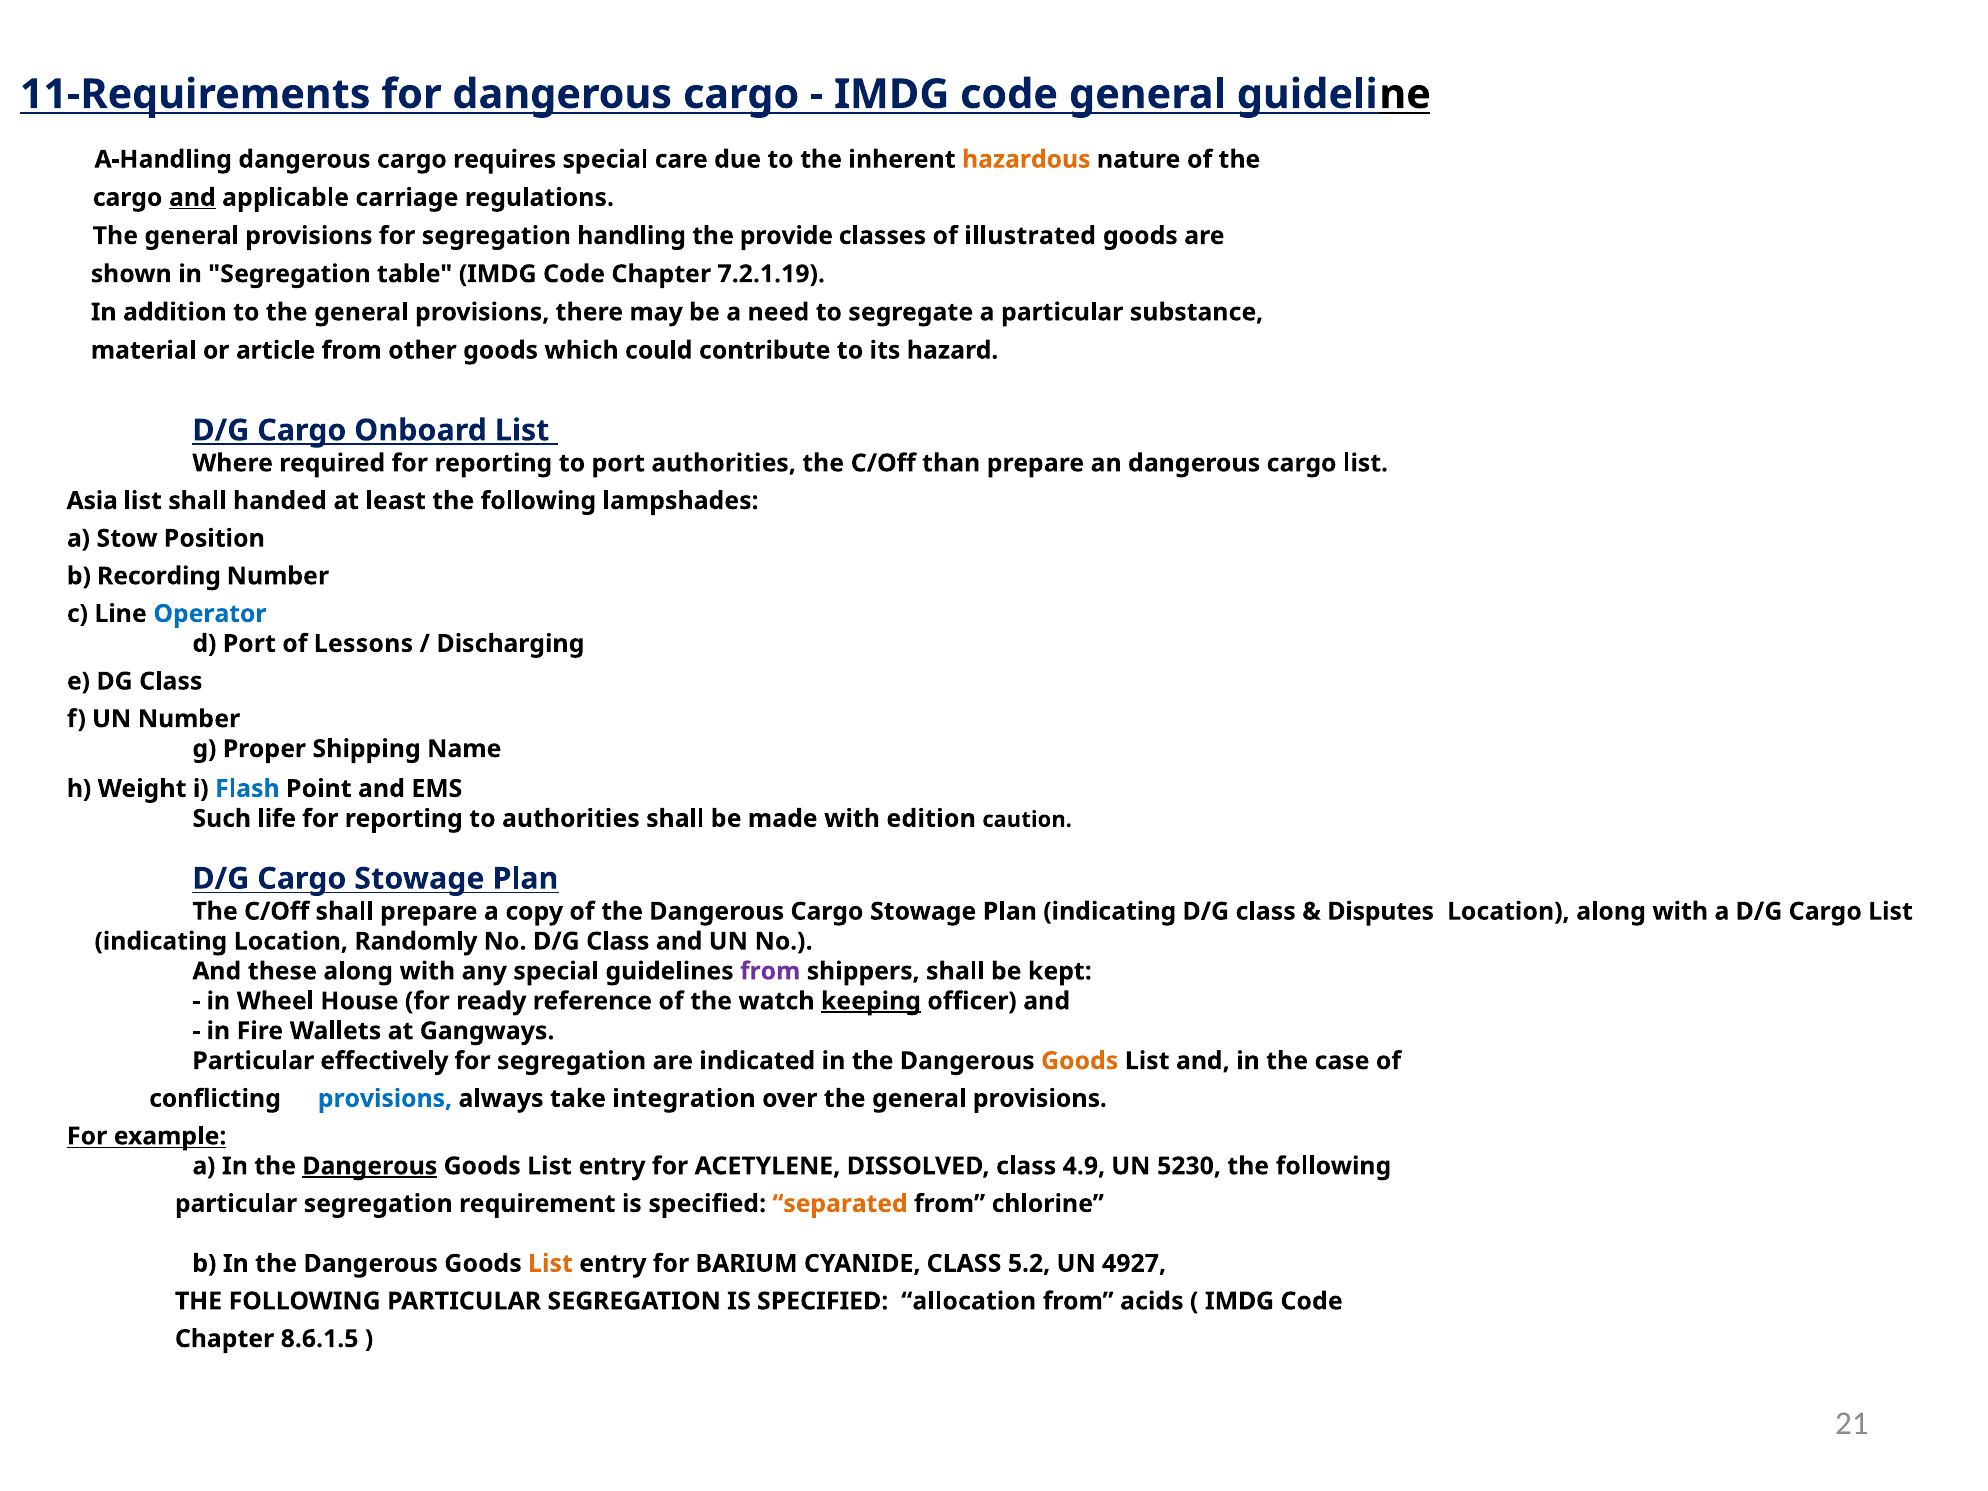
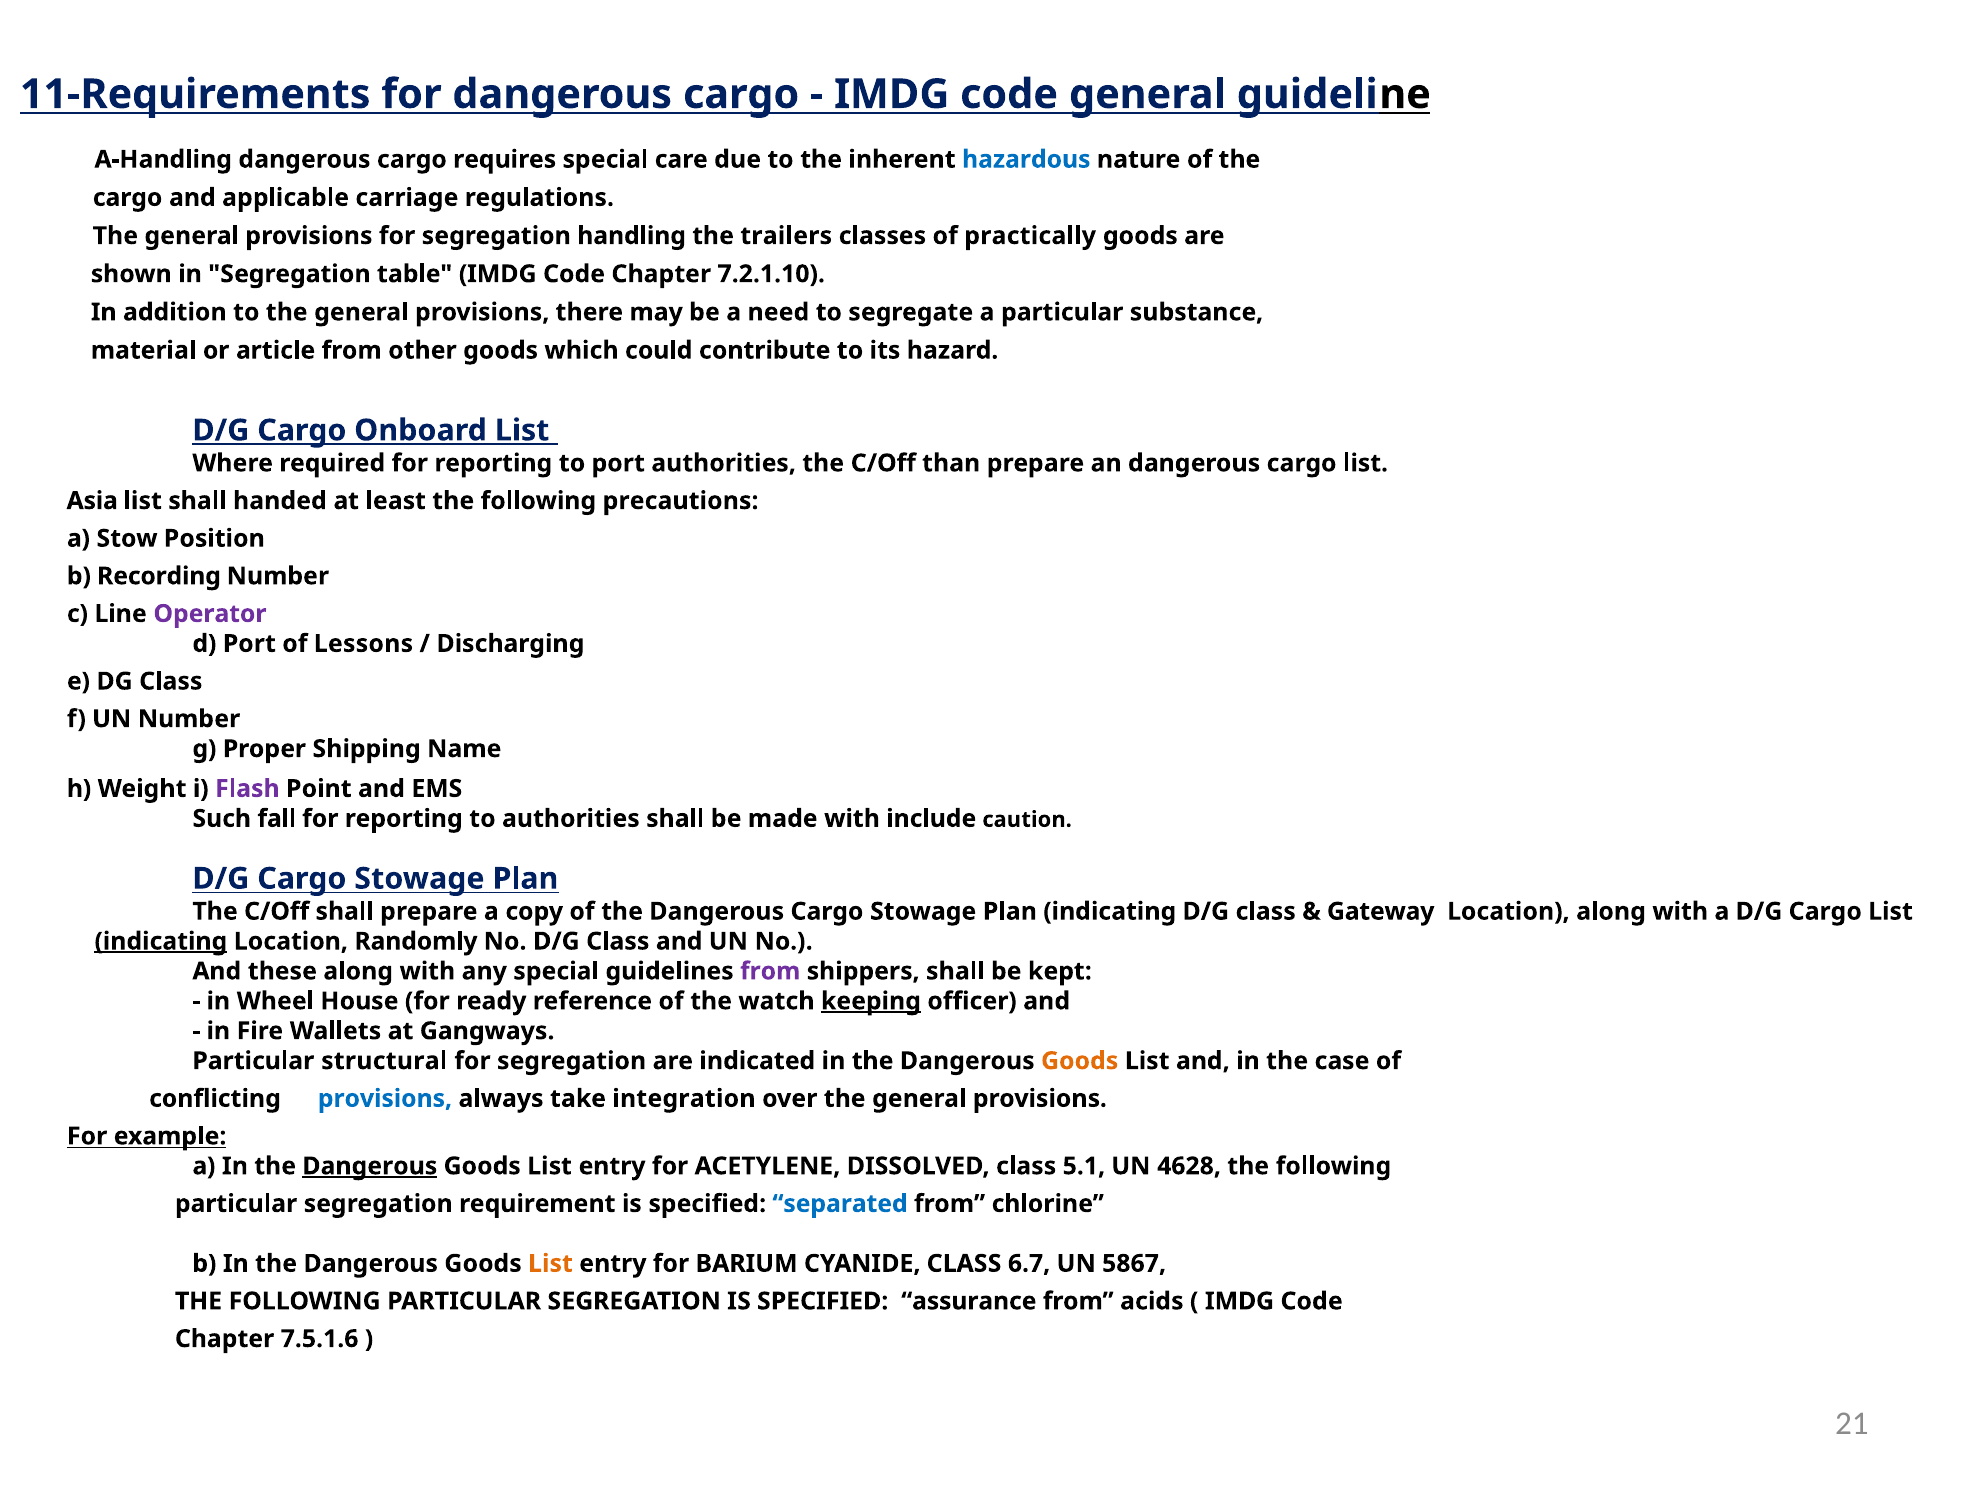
hazardous colour: orange -> blue
and at (192, 198) underline: present -> none
provide: provide -> trailers
illustrated: illustrated -> practically
7.2.1.19: 7.2.1.19 -> 7.2.1.10
lampshades: lampshades -> precautions
Operator colour: blue -> purple
Flash colour: blue -> purple
life: life -> fall
edition: edition -> include
Disputes: Disputes -> Gateway
indicating at (161, 941) underline: none -> present
effectively: effectively -> structural
4.9: 4.9 -> 5.1
5230: 5230 -> 4628
separated colour: orange -> blue
5.2: 5.2 -> 6.7
4927: 4927 -> 5867
allocation: allocation -> assurance
8.6.1.5: 8.6.1.5 -> 7.5.1.6
